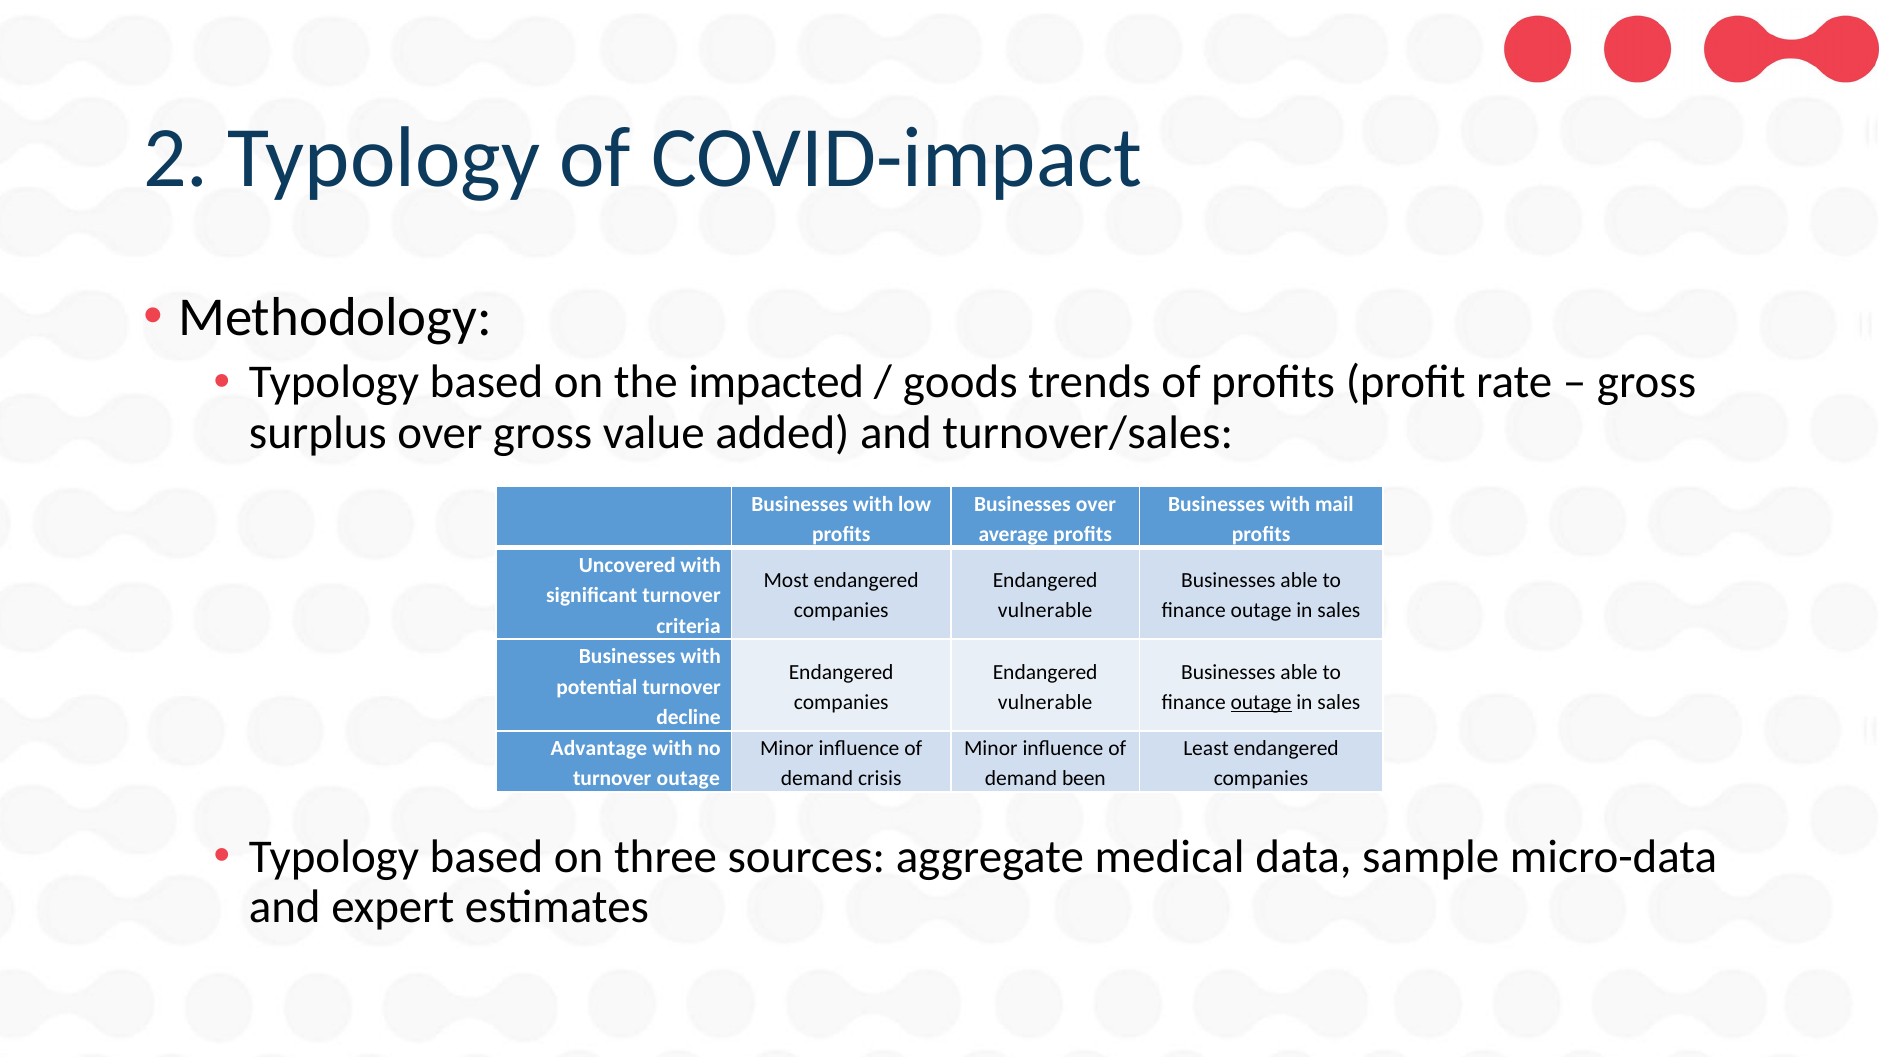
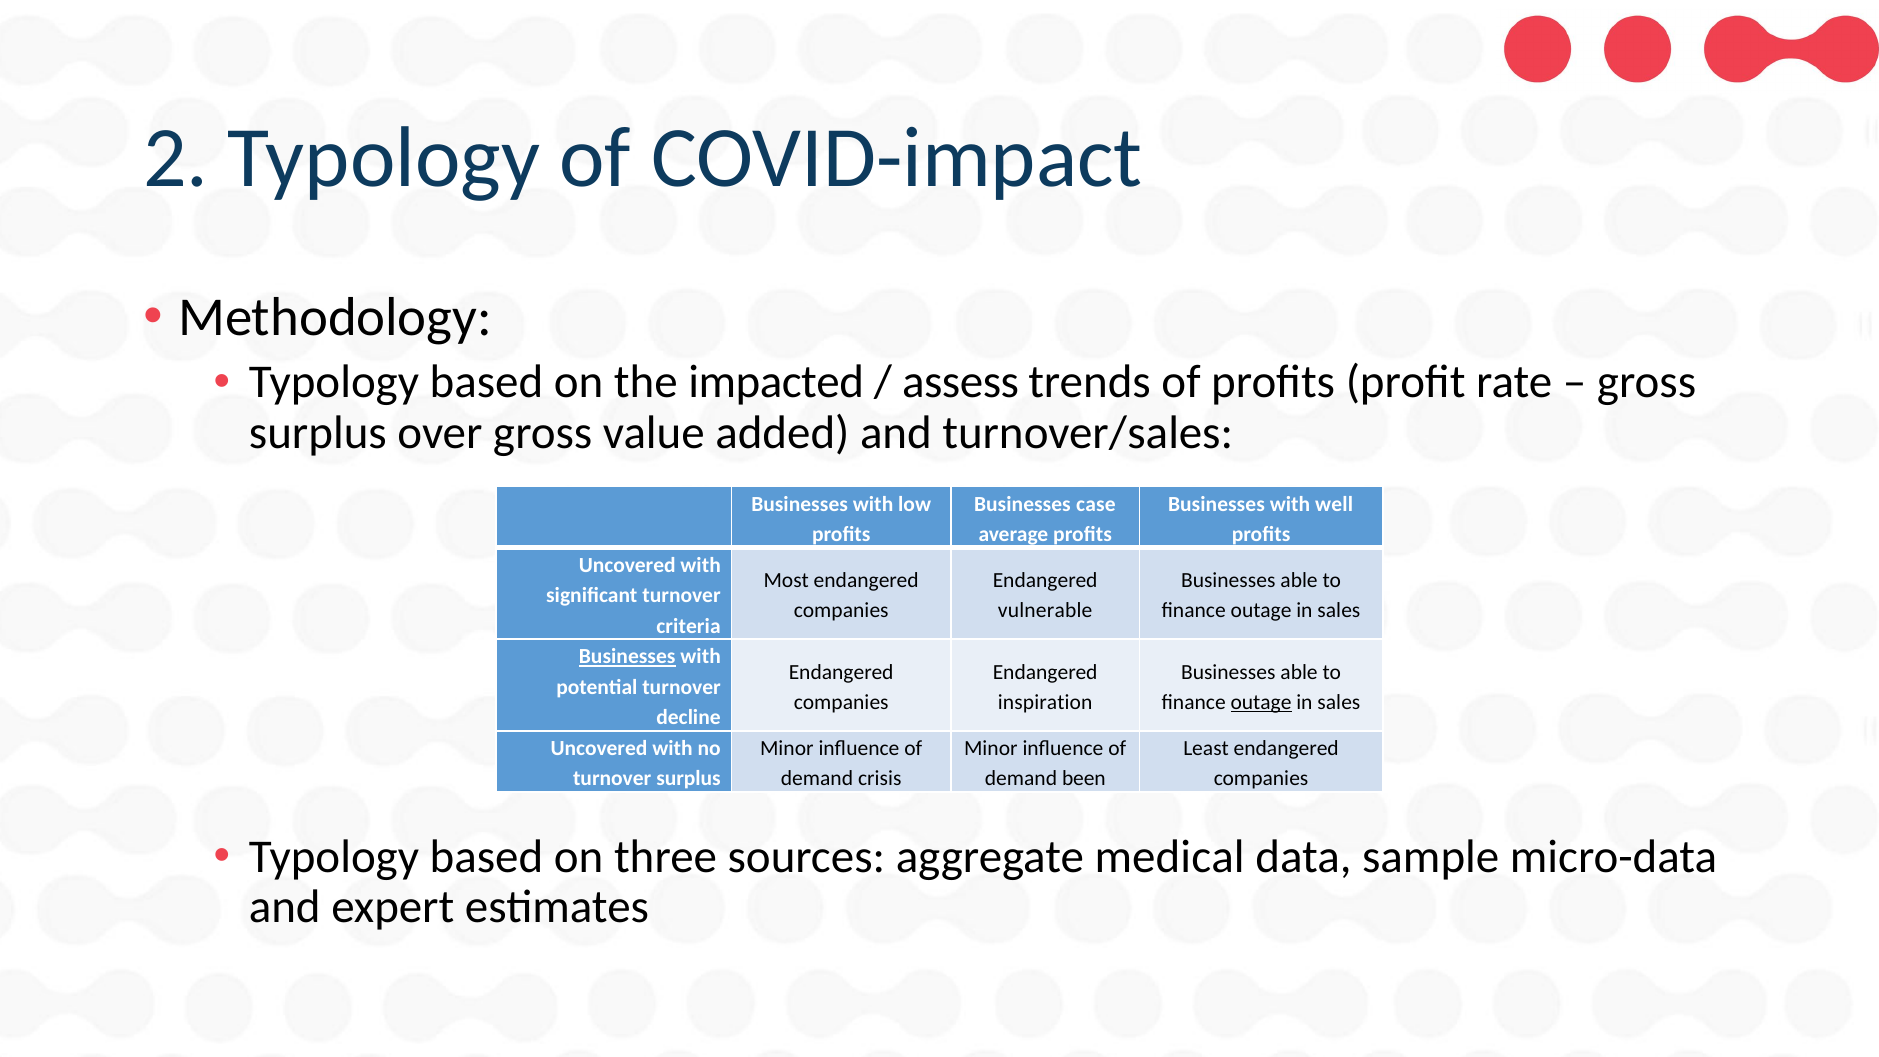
goods: goods -> assess
Businesses over: over -> case
mail: mail -> well
Businesses at (627, 657) underline: none -> present
vulnerable at (1045, 702): vulnerable -> inspiration
Advantage at (599, 748): Advantage -> Uncovered
turnover outage: outage -> surplus
